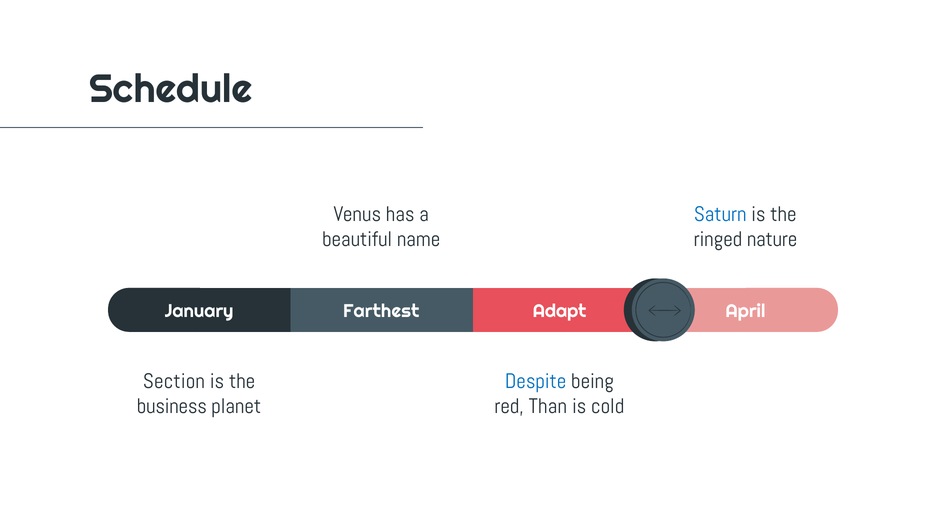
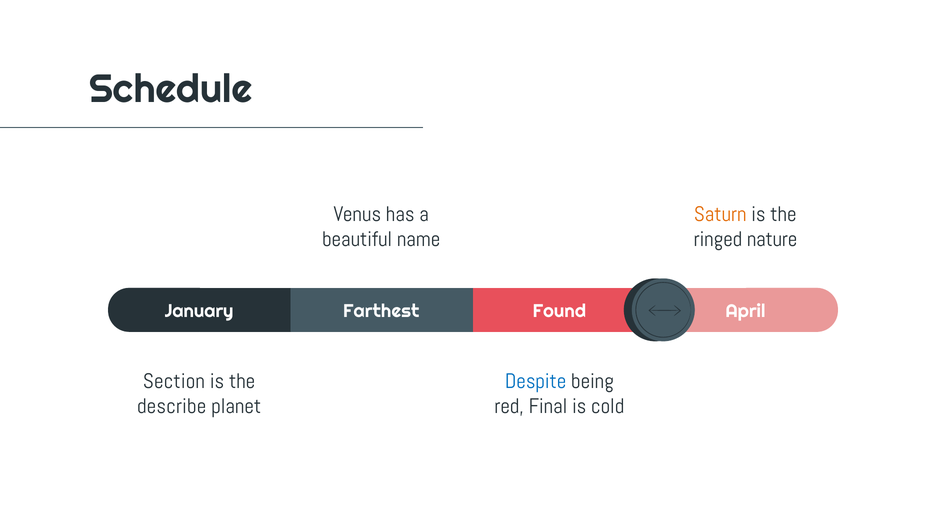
Saturn colour: blue -> orange
Adapt: Adapt -> Found
business: business -> describe
Than: Than -> Final
